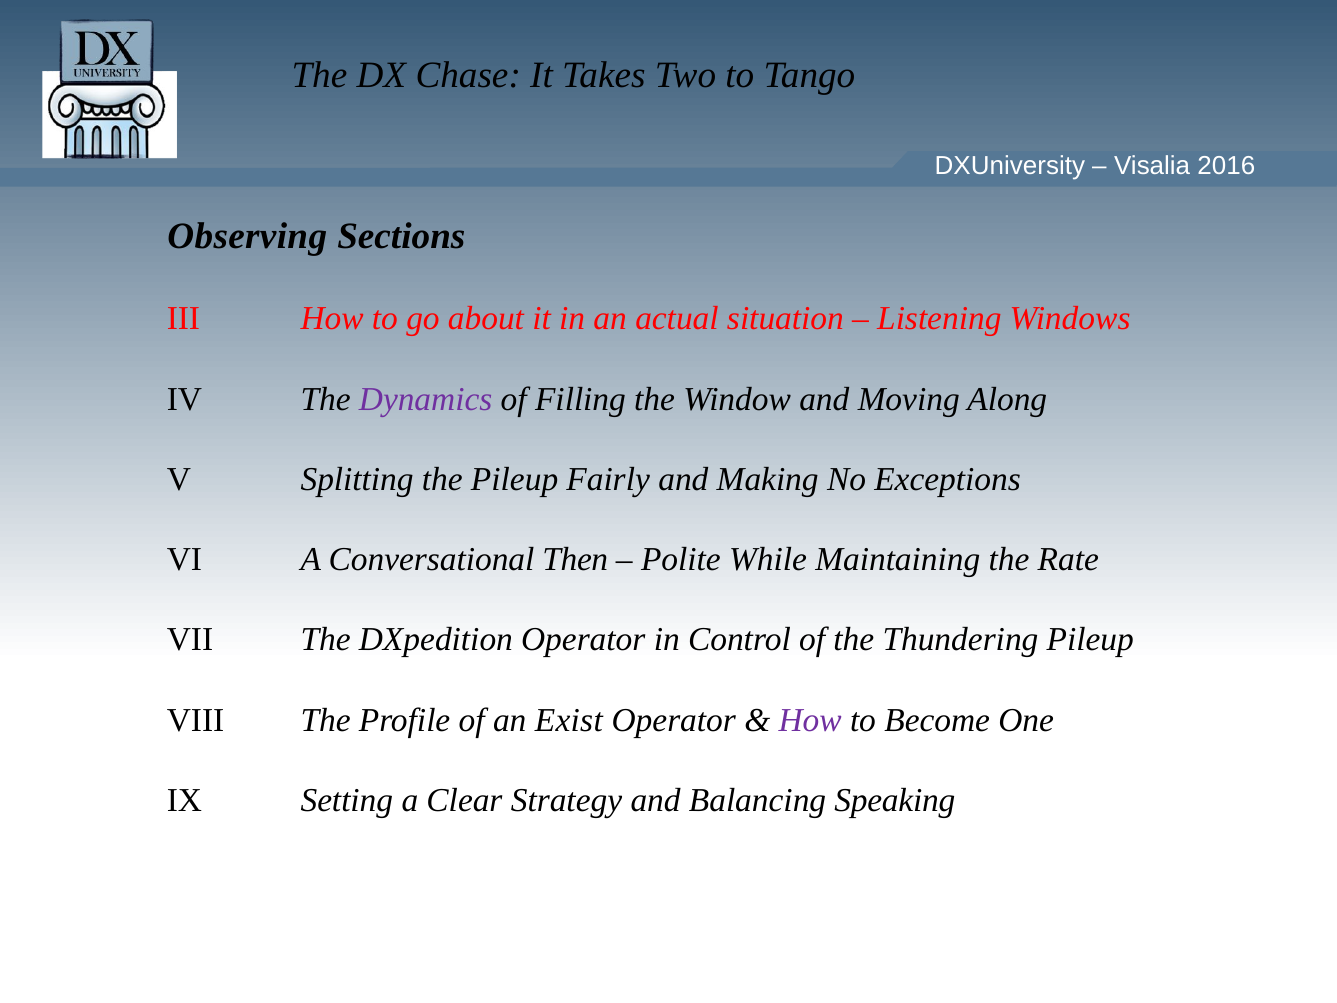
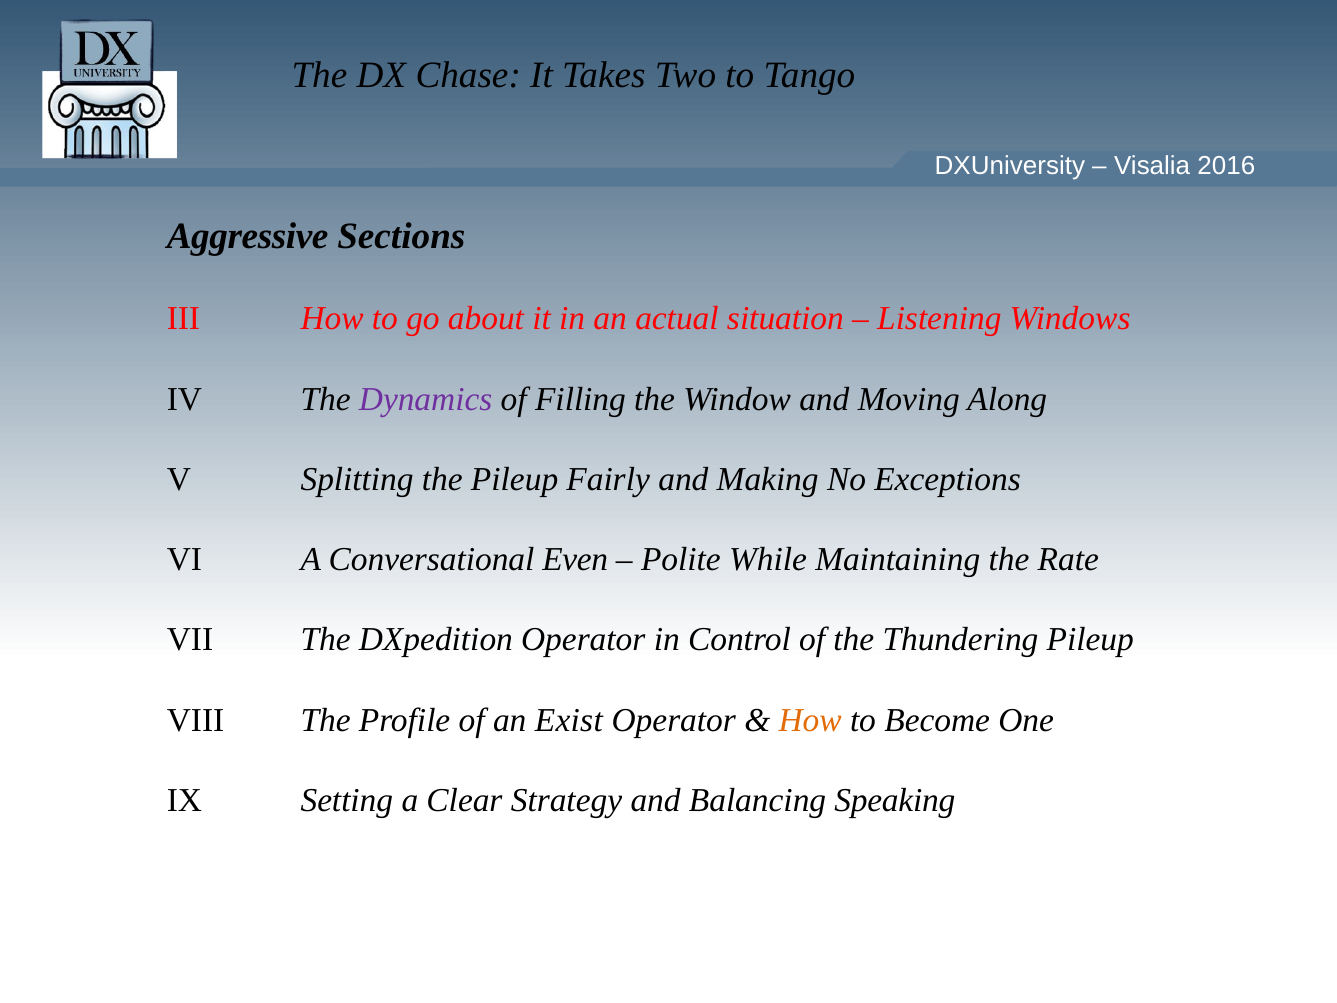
Observing: Observing -> Aggressive
Then: Then -> Even
How at (810, 720) colour: purple -> orange
